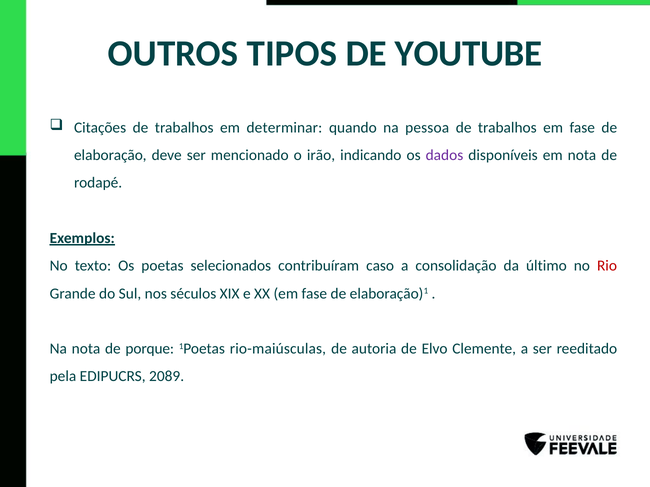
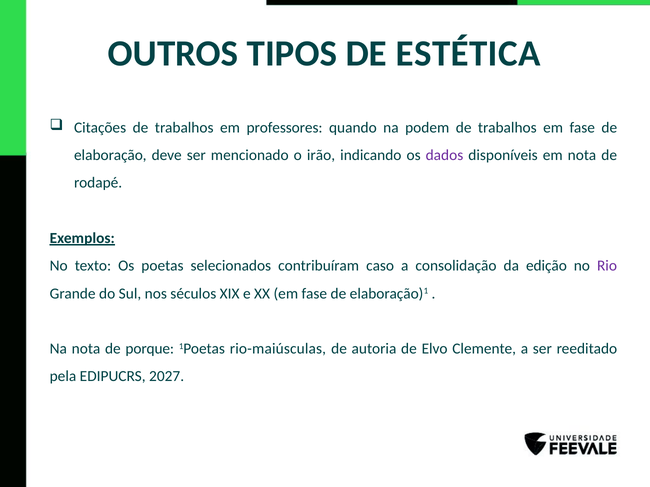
YOUTUBE: YOUTUBE -> ESTÉTICA
determinar: determinar -> professores
pessoa: pessoa -> podem
último: último -> edição
Rio colour: red -> purple
2089: 2089 -> 2027
